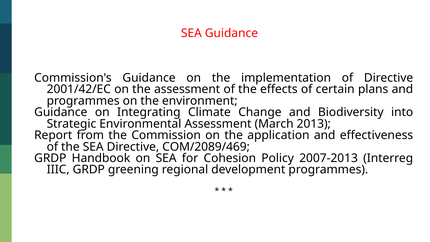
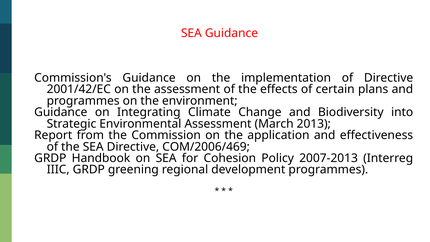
COM/2089/469: COM/2089/469 -> COM/2006/469
